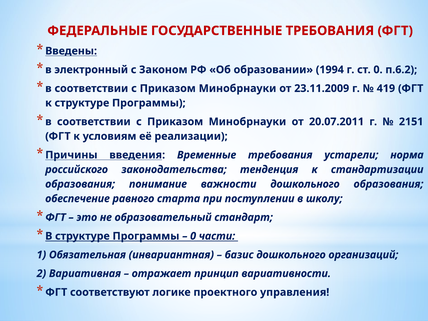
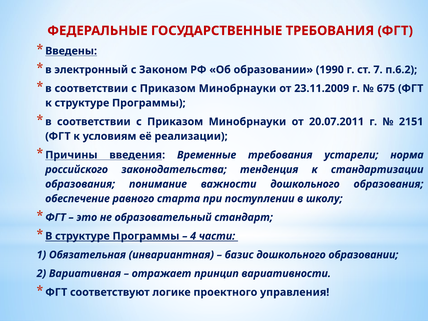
1994: 1994 -> 1990
ст 0: 0 -> 7
419: 419 -> 675
0 at (193, 236): 0 -> 4
дошкольного организаций: организаций -> образовании
